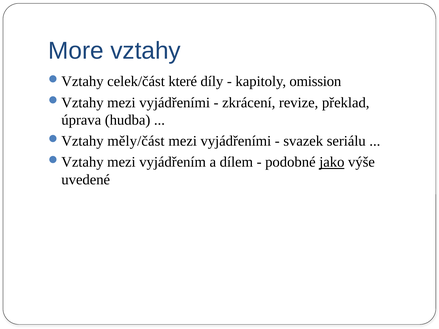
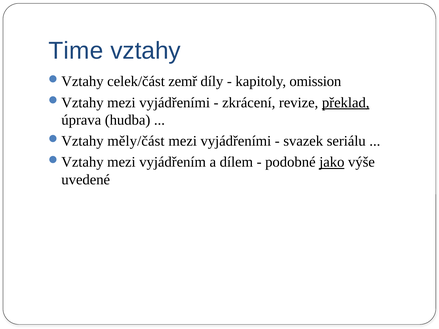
More: More -> Time
které: které -> zemř
překlad underline: none -> present
